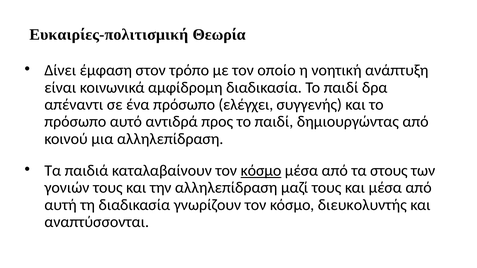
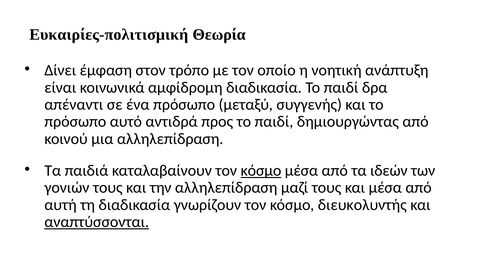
ελέγχει: ελέγχει -> μεταξύ
στους: στους -> ιδεών
αναπτύσσονται underline: none -> present
